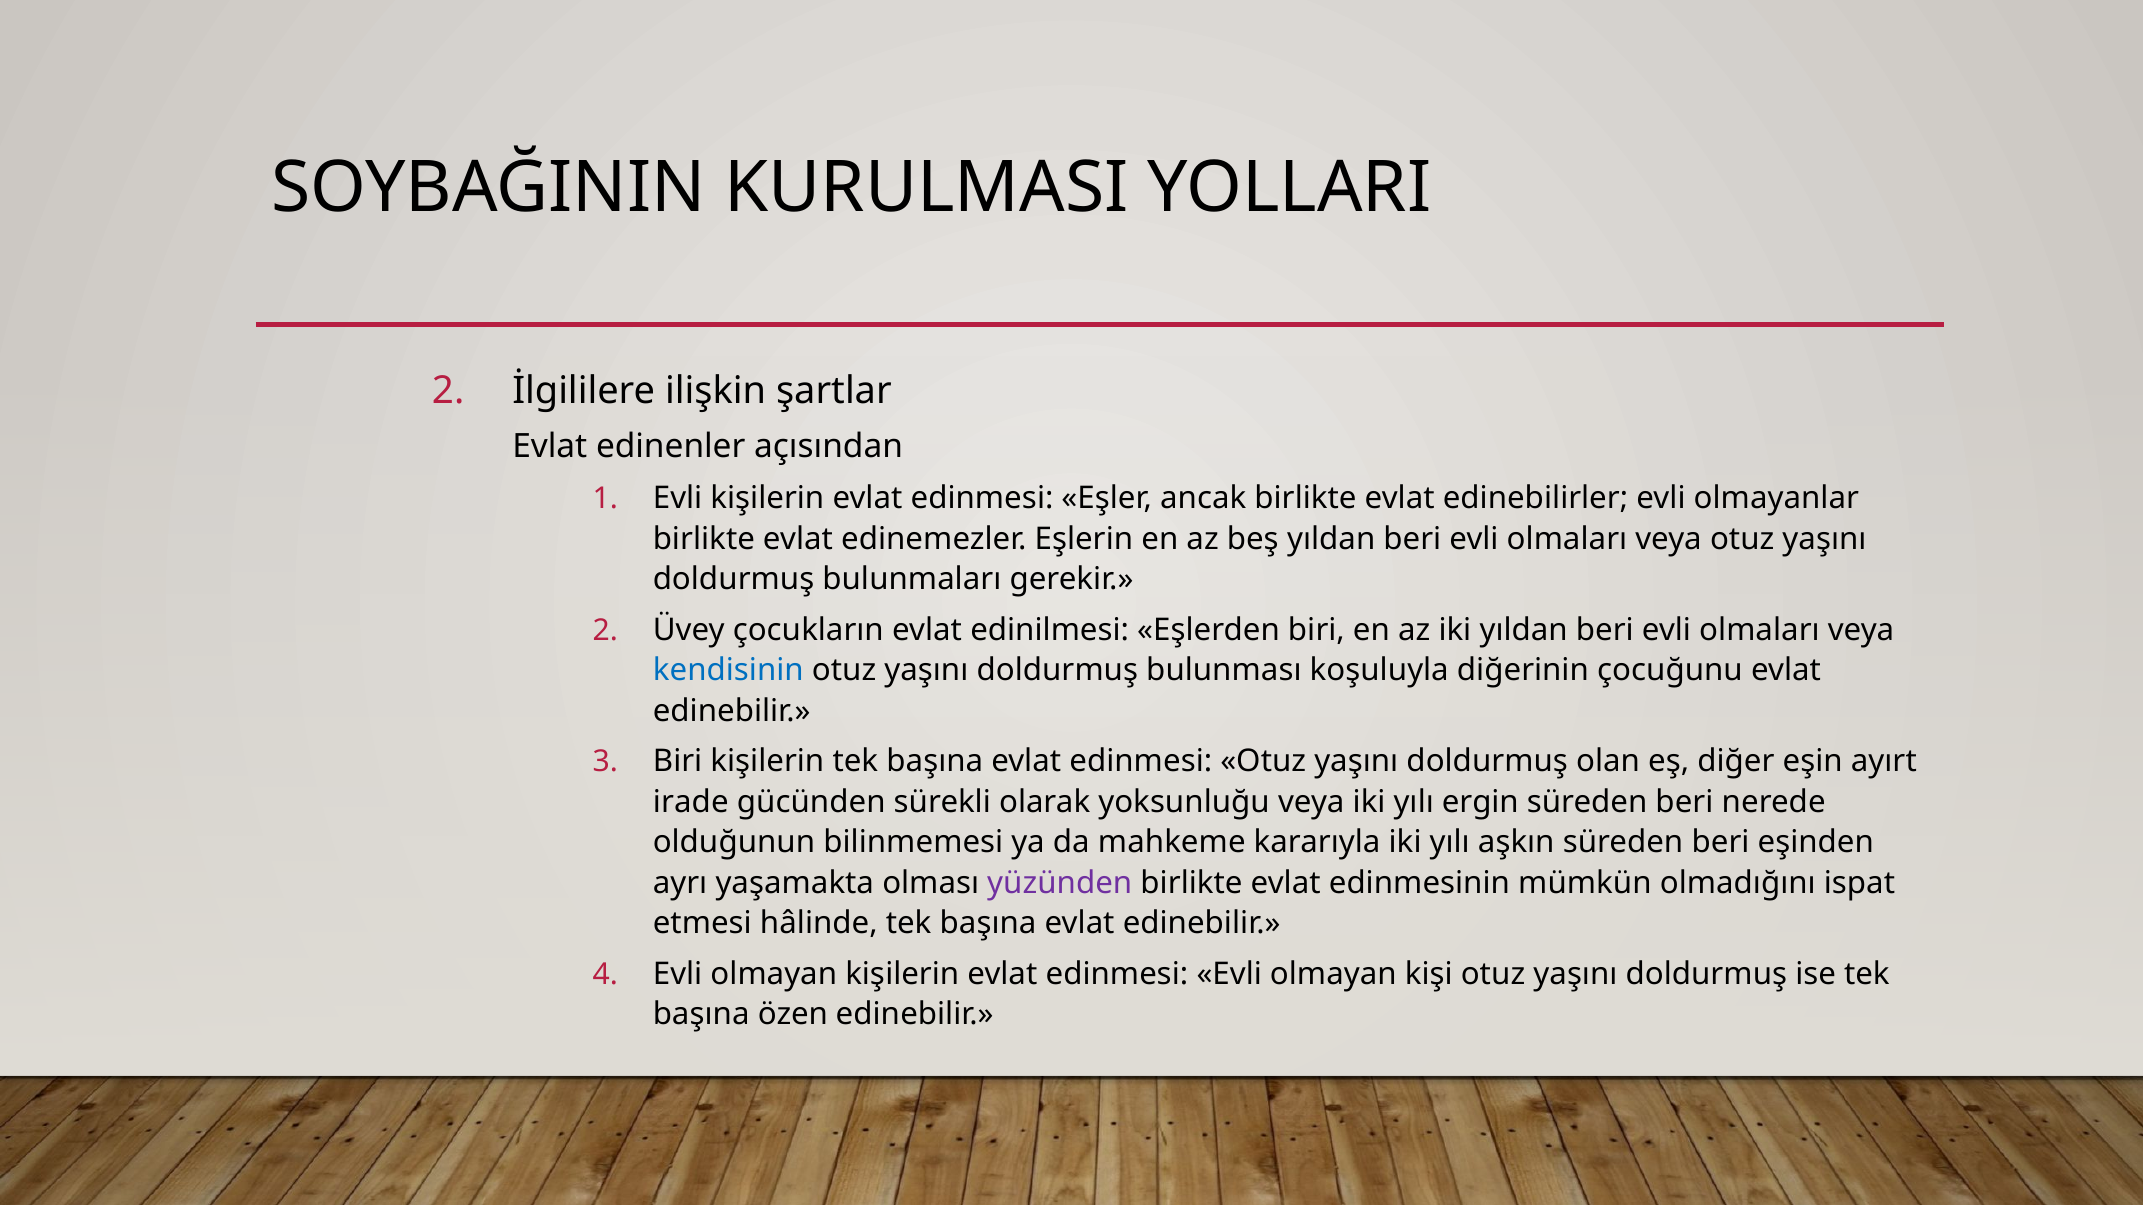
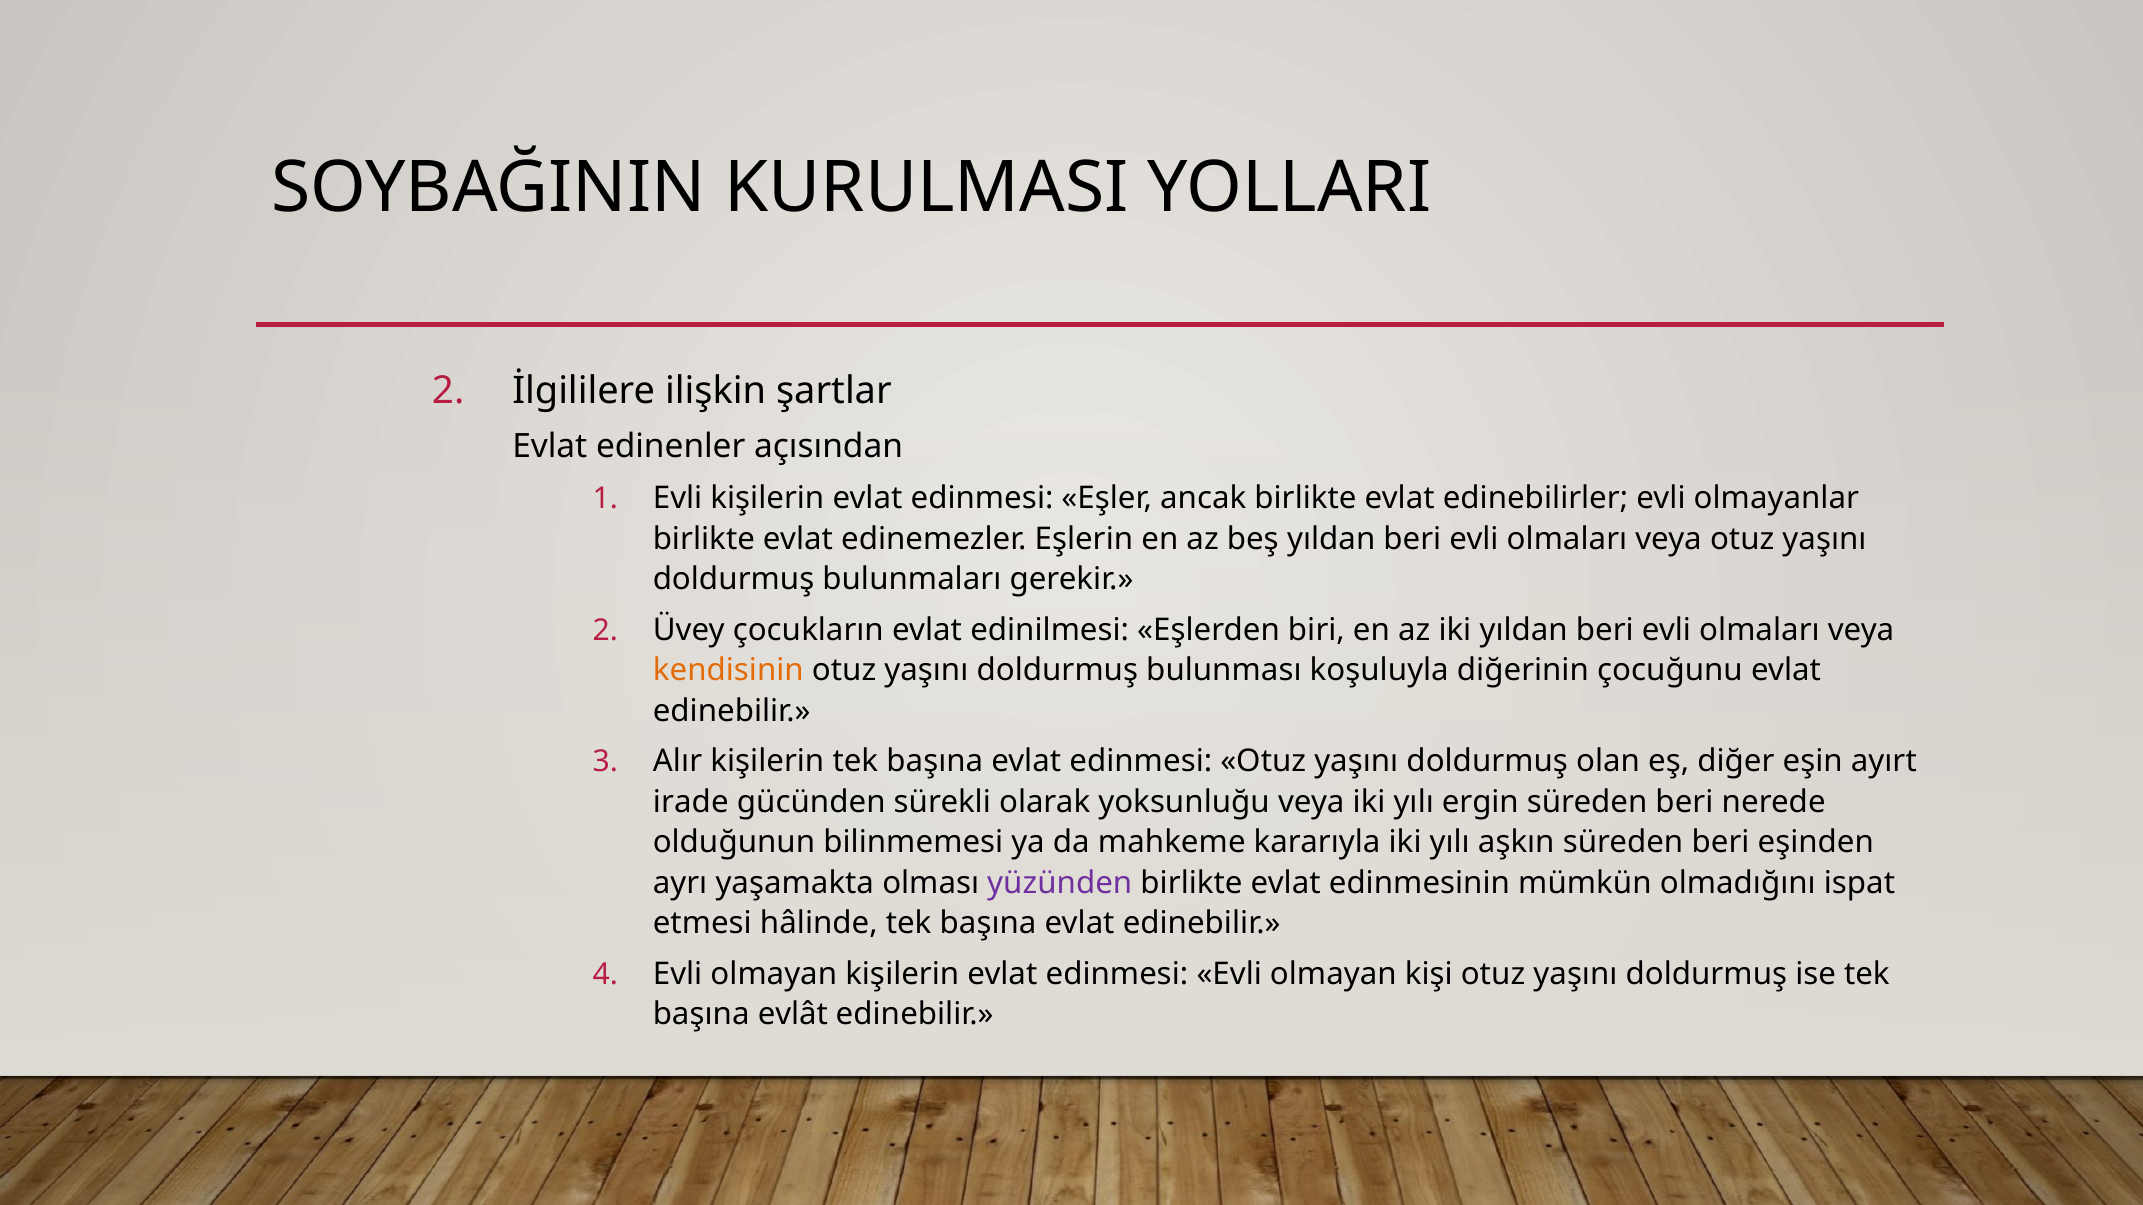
kendisinin colour: blue -> orange
Biri at (678, 762): Biri -> Alır
özen: özen -> evlât
